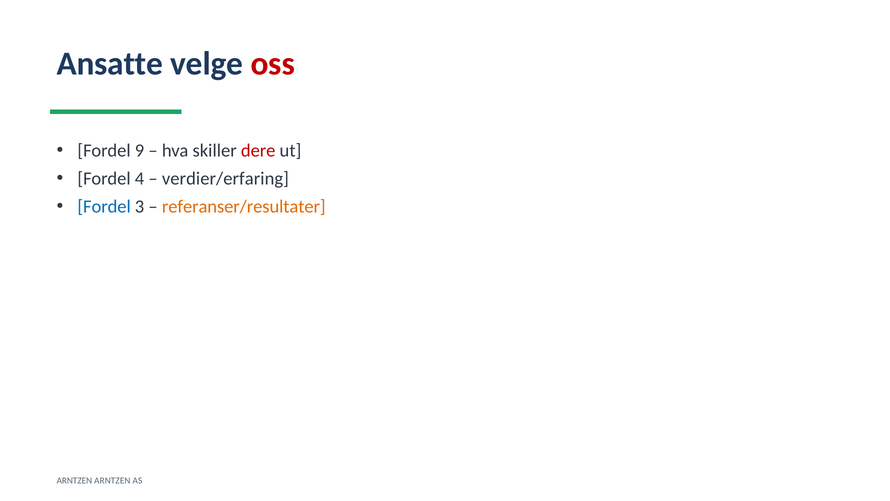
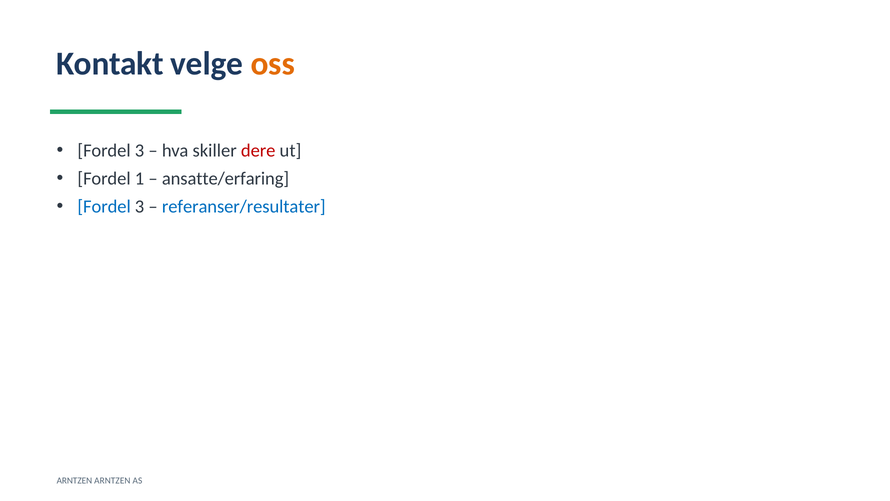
Ansatte: Ansatte -> Kontakt
oss colour: red -> orange
9 at (140, 151): 9 -> 3
4: 4 -> 1
verdier/erfaring: verdier/erfaring -> ansatte/erfaring
referanser/resultater colour: orange -> blue
